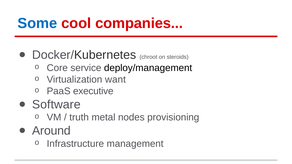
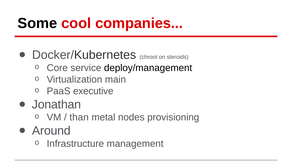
Some colour: blue -> black
want: want -> main
Software: Software -> Jonathan
truth: truth -> than
